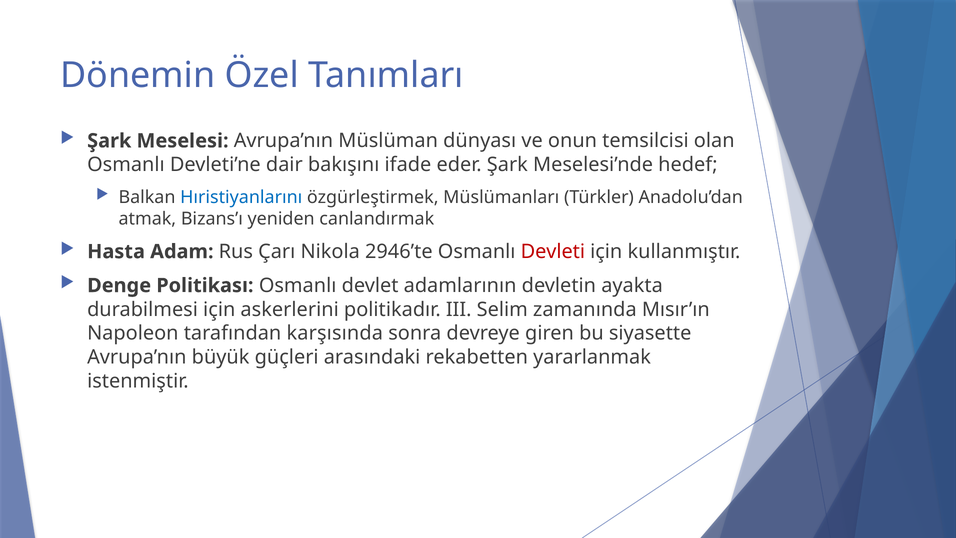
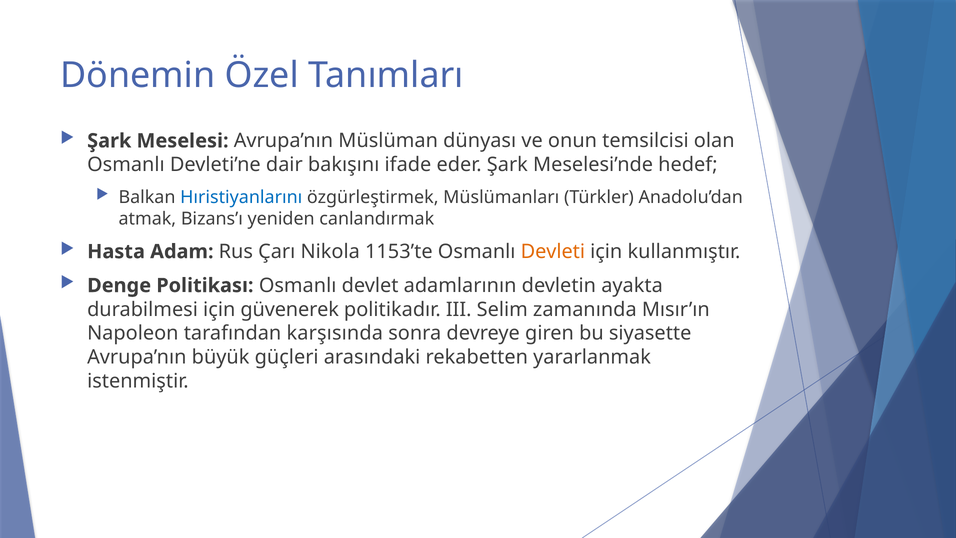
2946’te: 2946’te -> 1153’te
Devleti colour: red -> orange
askerlerini: askerlerini -> güvenerek
